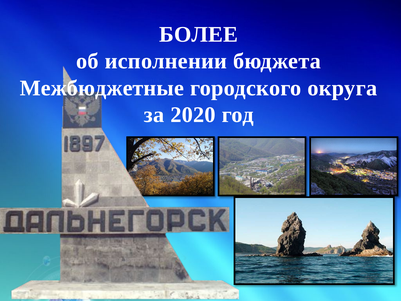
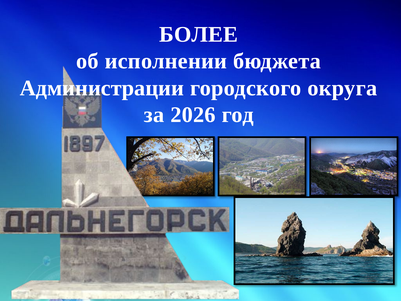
Межбюджетные: Межбюджетные -> Администрации
2020: 2020 -> 2026
